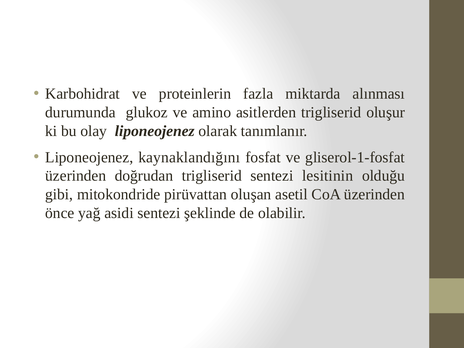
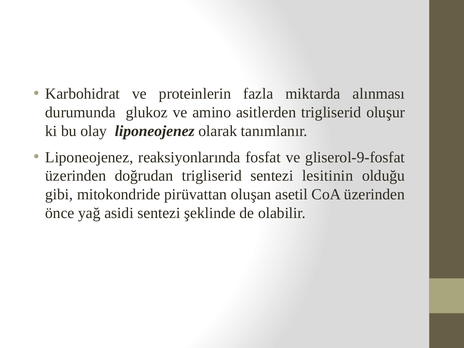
kaynaklandığını: kaynaklandığını -> reaksiyonlarında
gliserol-1-fosfat: gliserol-1-fosfat -> gliserol-9-fosfat
